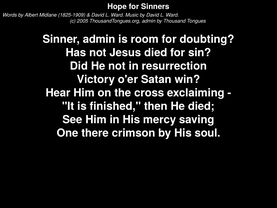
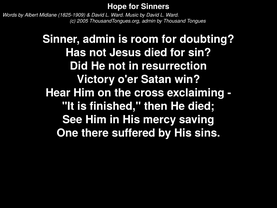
crimson: crimson -> suffered
soul: soul -> sins
